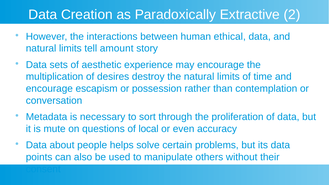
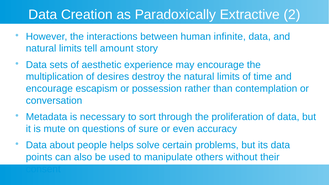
ethical: ethical -> infinite
local: local -> sure
